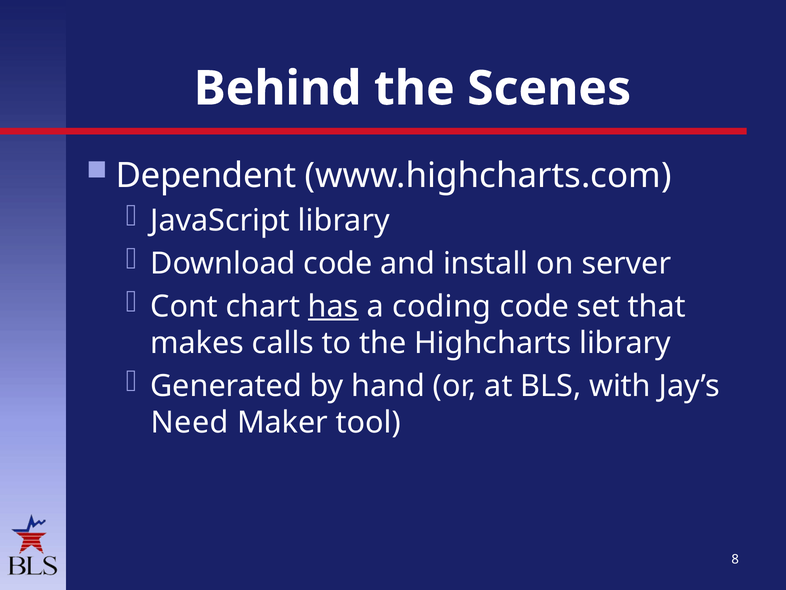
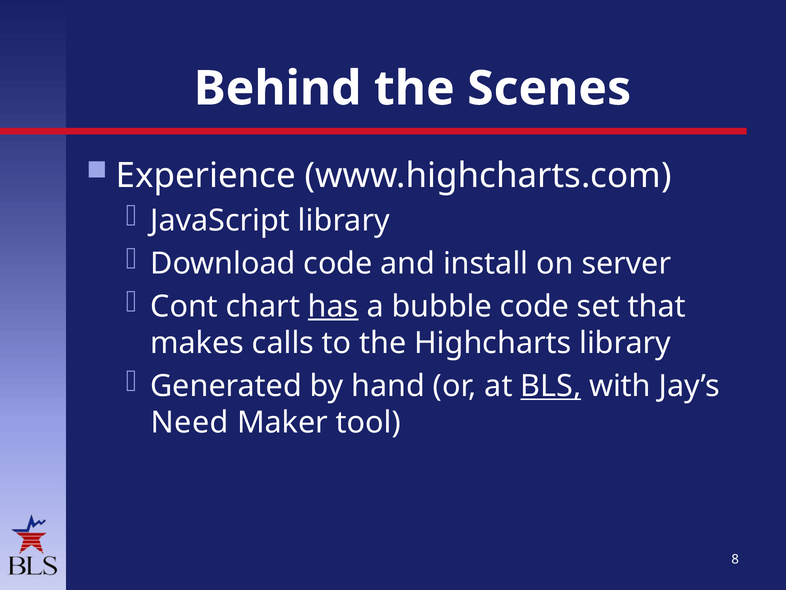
Dependent: Dependent -> Experience
coding: coding -> bubble
BLS underline: none -> present
